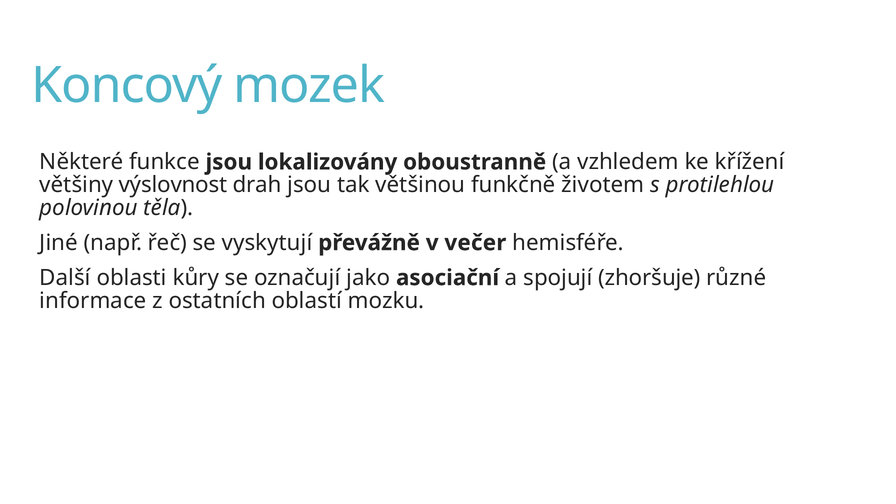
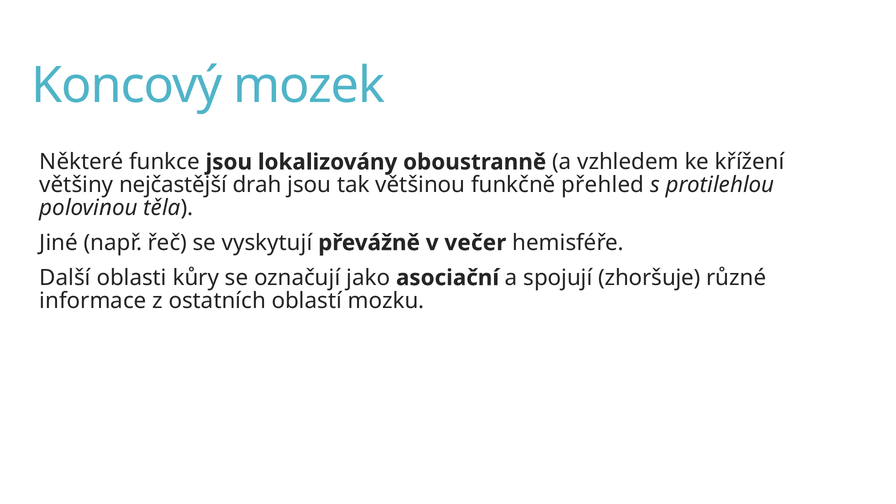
výslovnost: výslovnost -> nejčastější
životem: životem -> přehled
